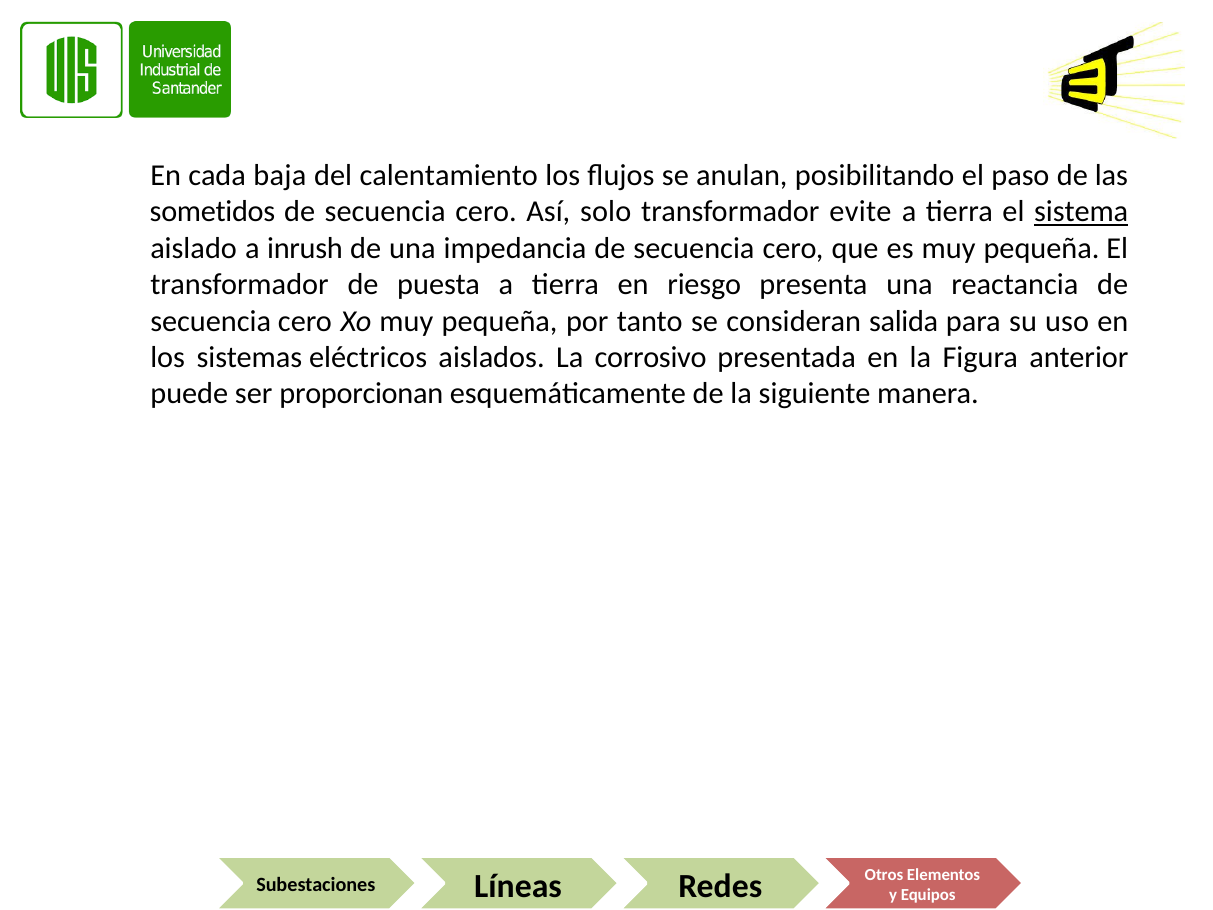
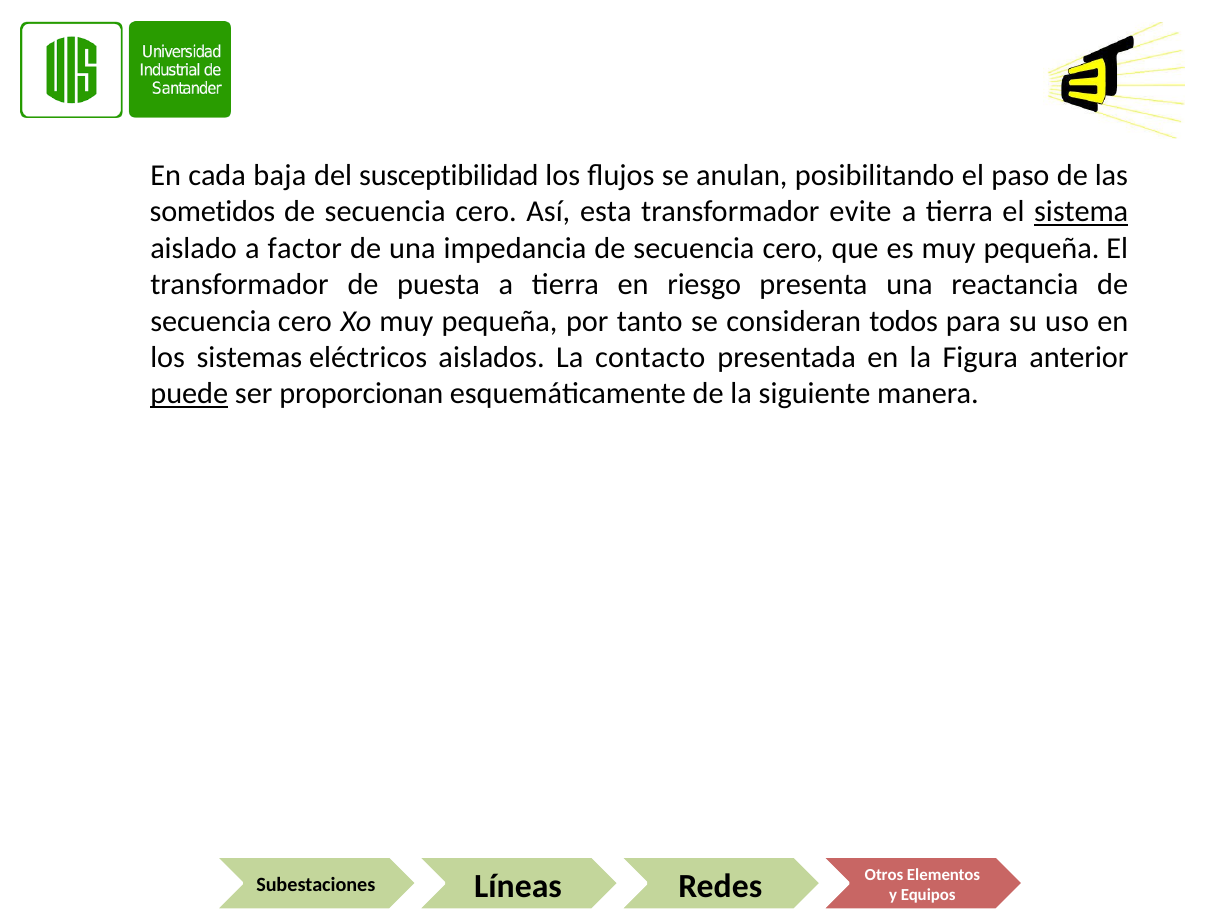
calentamiento: calentamiento -> susceptibilidad
solo: solo -> esta
inrush: inrush -> factor
salida: salida -> todos
corrosivo: corrosivo -> contacto
puede underline: none -> present
